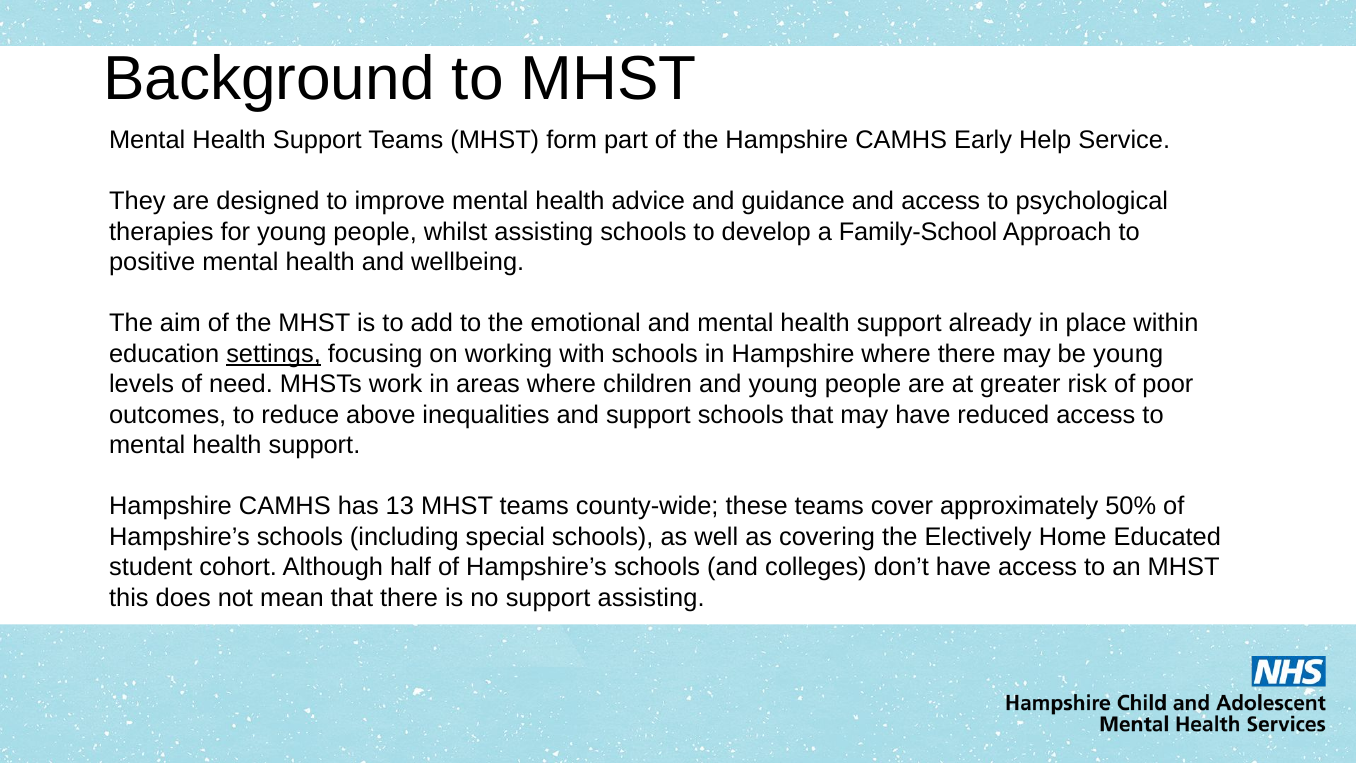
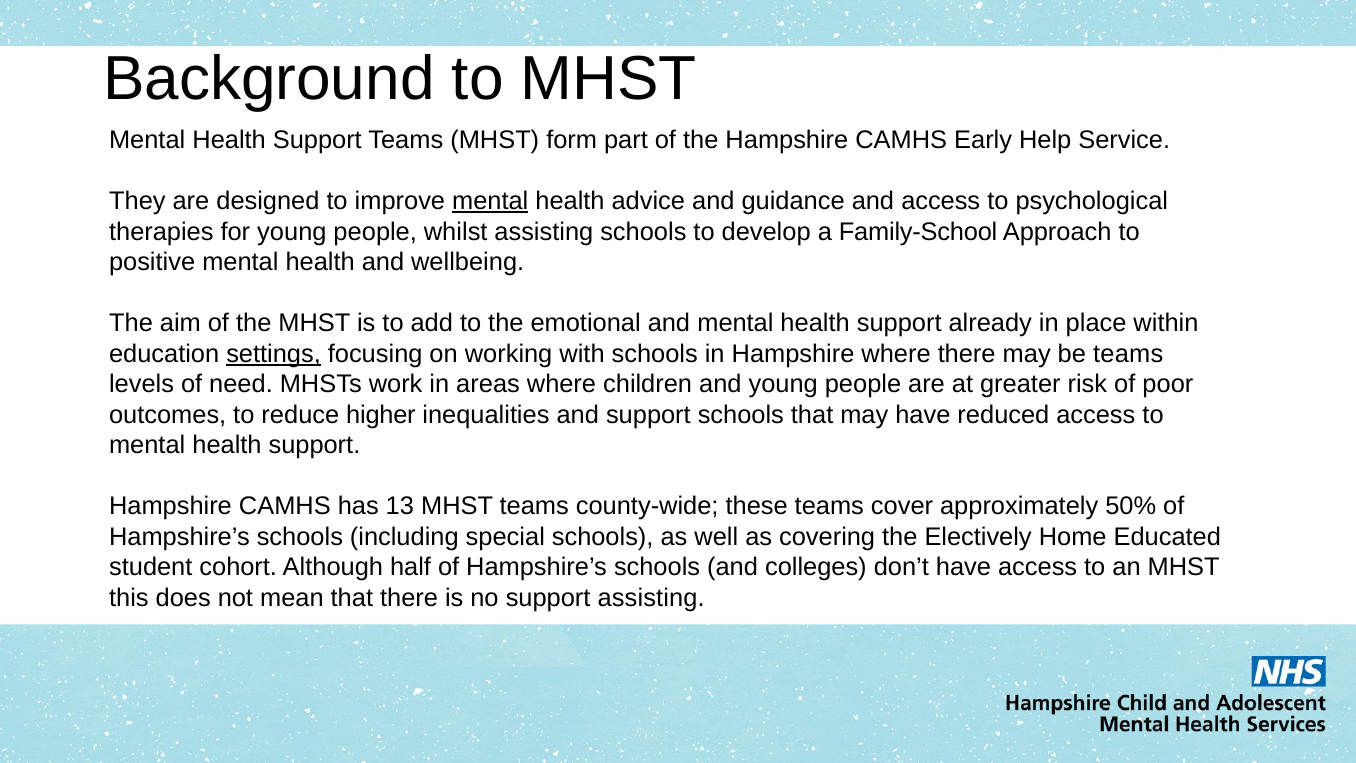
mental at (490, 201) underline: none -> present
be young: young -> teams
above: above -> higher
